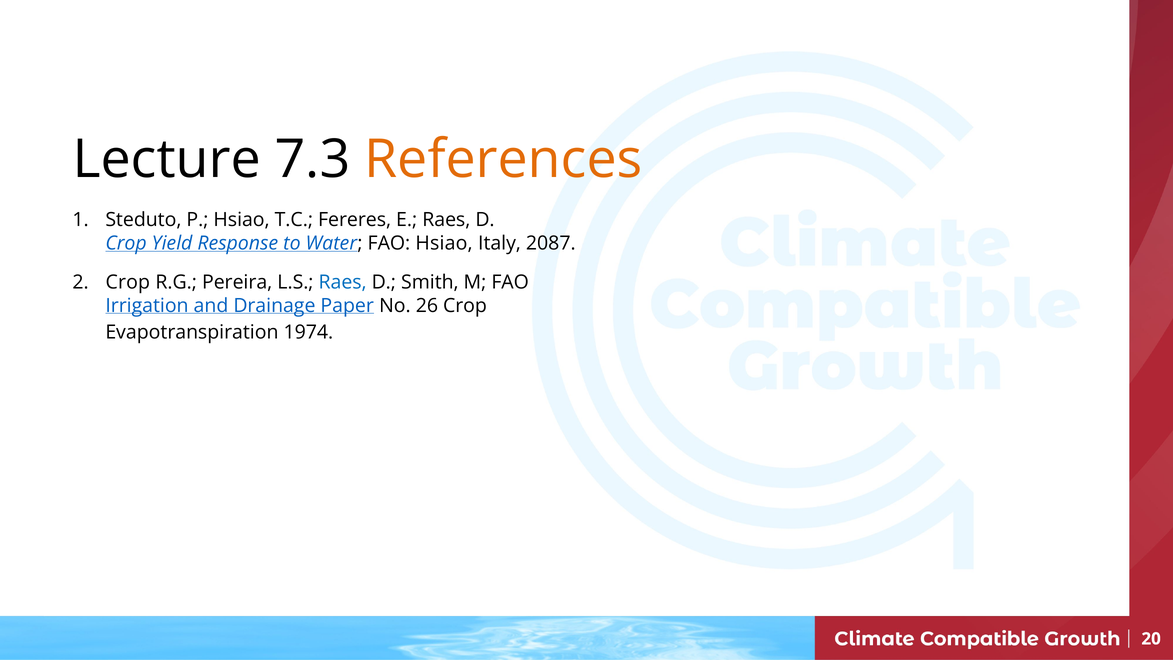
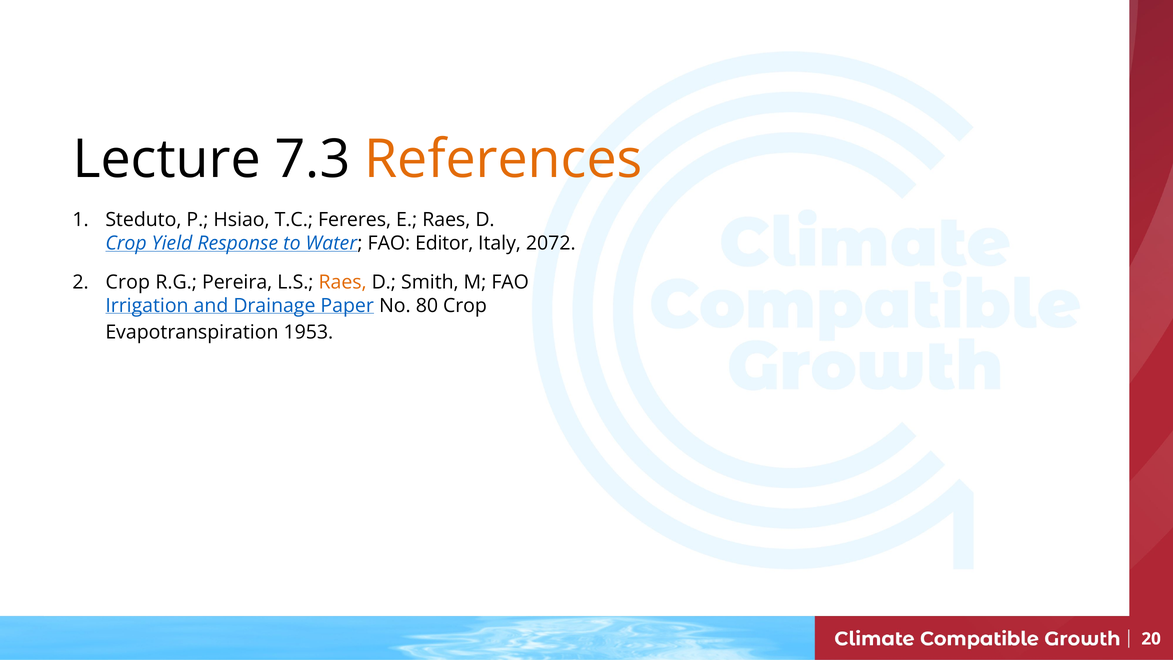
FAO Hsiao: Hsiao -> Editor
2087: 2087 -> 2072
Raes at (343, 282) colour: blue -> orange
26: 26 -> 80
1974: 1974 -> 1953
